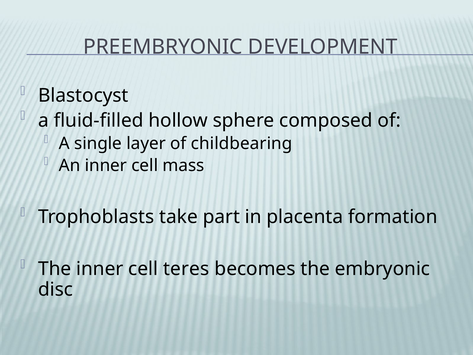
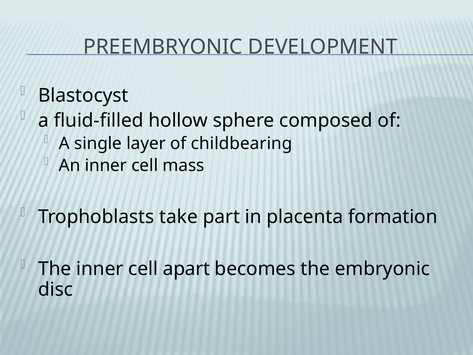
teres: teres -> apart
